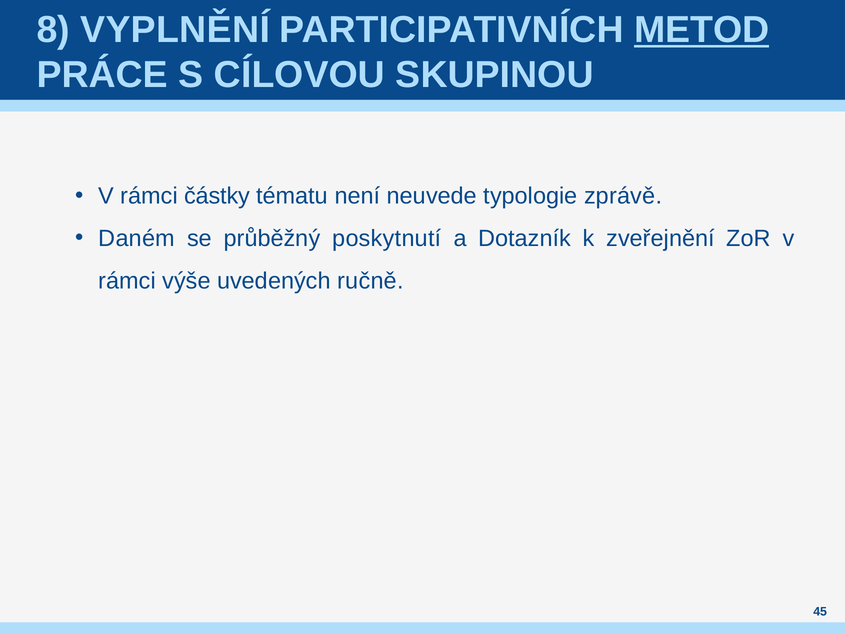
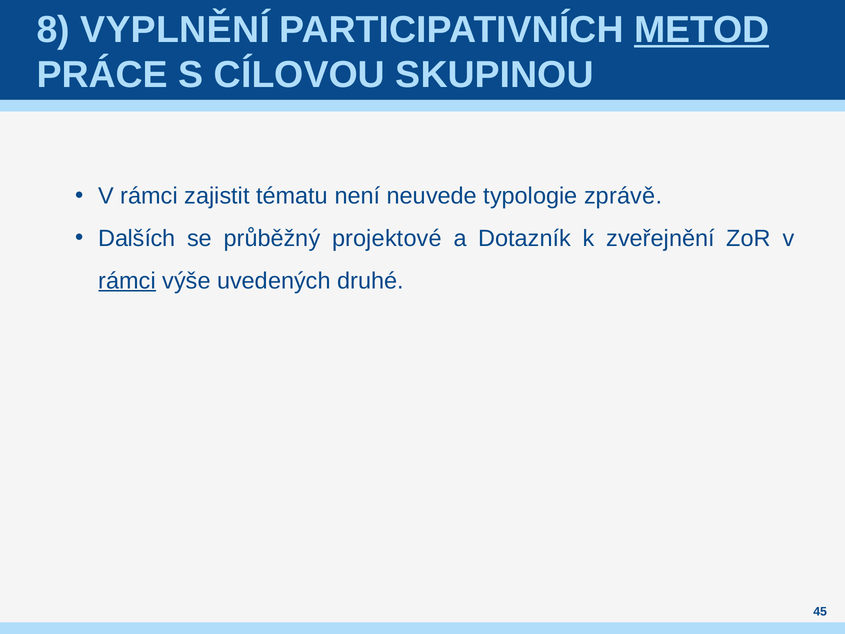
částky: částky -> zajistit
Daném: Daném -> Dalších
poskytnutí: poskytnutí -> projektové
rámci at (127, 281) underline: none -> present
ručně: ručně -> druhé
